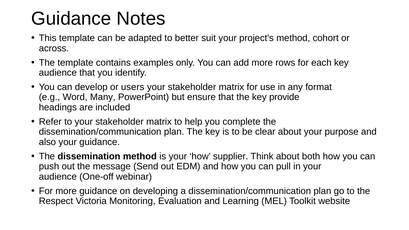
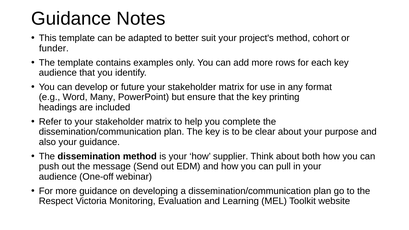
across: across -> funder
users: users -> future
provide: provide -> printing
